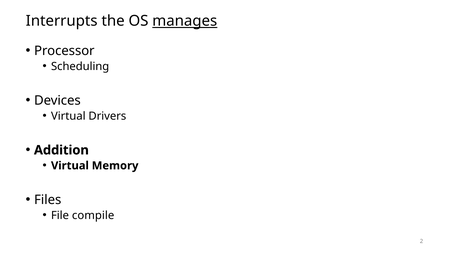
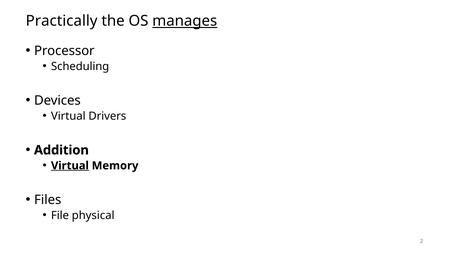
Interrupts: Interrupts -> Practically
Virtual at (70, 165) underline: none -> present
compile: compile -> physical
